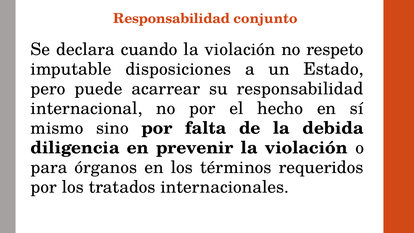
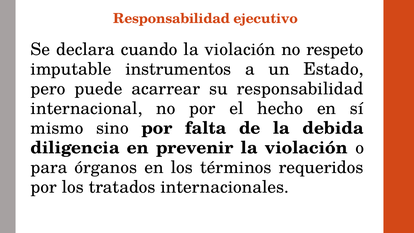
conjunto: conjunto -> ejecutivo
disposiciones: disposiciones -> instrumentos
